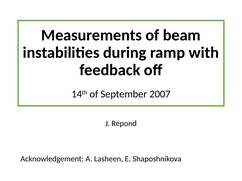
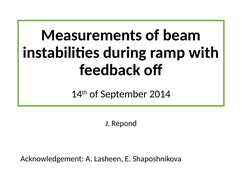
2007: 2007 -> 2014
